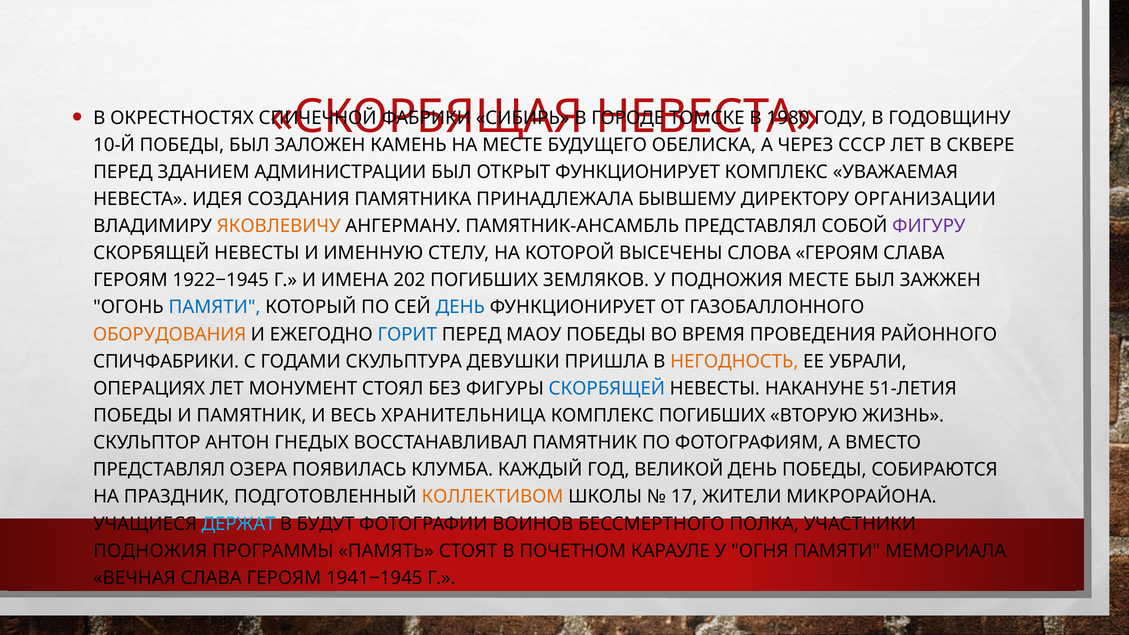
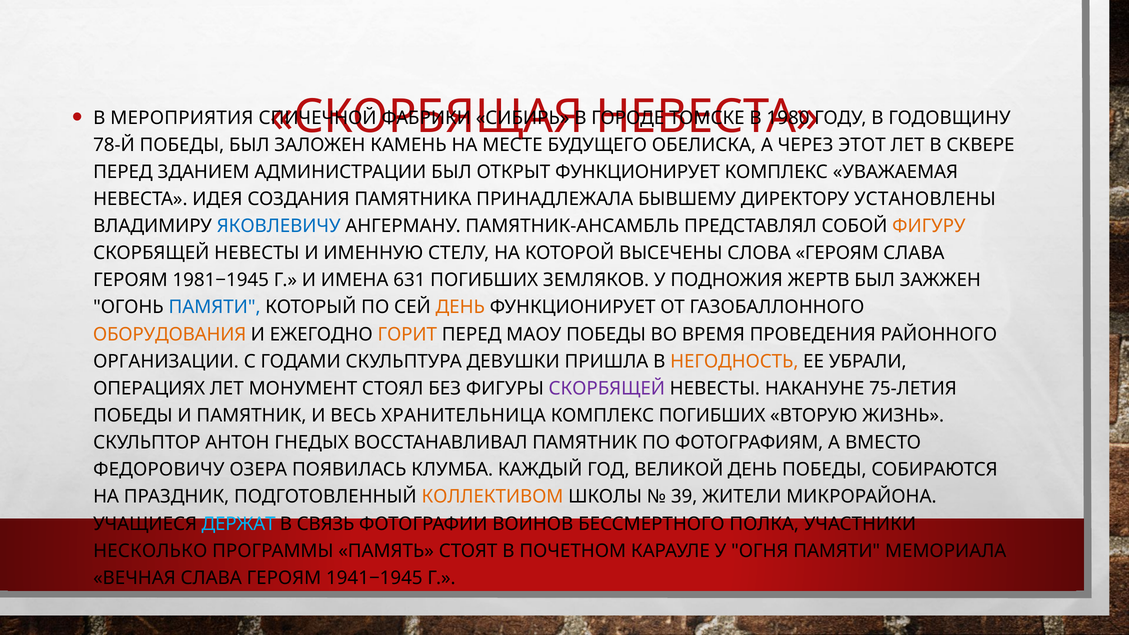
ОКРЕСТНОСТЯХ: ОКРЕСТНОСТЯХ -> МЕРОПРИЯТИЯ
10-Й: 10-Й -> 78-Й
СССР: СССР -> ЭТОТ
ОРГАНИЗАЦИИ: ОРГАНИЗАЦИИ -> УСТАНОВЛЕНЫ
ЯКОВЛЕВИЧУ colour: orange -> blue
ФИГУРУ colour: purple -> orange
1922−1945: 1922−1945 -> 1981−1945
202: 202 -> 631
ПОДНОЖИЯ МЕСТЕ: МЕСТЕ -> ЖЕРТВ
ДЕНЬ at (460, 307) colour: blue -> orange
ГОРИТ colour: blue -> orange
СПИЧФАБРИКИ: СПИЧФАБРИКИ -> ОРГАНИЗАЦИИ
СКОРБЯЩЕЙ at (607, 389) colour: blue -> purple
51-ЛЕТИЯ: 51-ЛЕТИЯ -> 75-ЛЕТИЯ
ПРЕДСТАВЛЯЛ at (159, 470): ПРЕДСТАВЛЯЛ -> ФЕДОРОВИЧУ
17: 17 -> 39
БУДУТ: БУДУТ -> СВЯЗЬ
ПОДНОЖИЯ at (150, 551): ПОДНОЖИЯ -> НЕСКОЛЬКО
